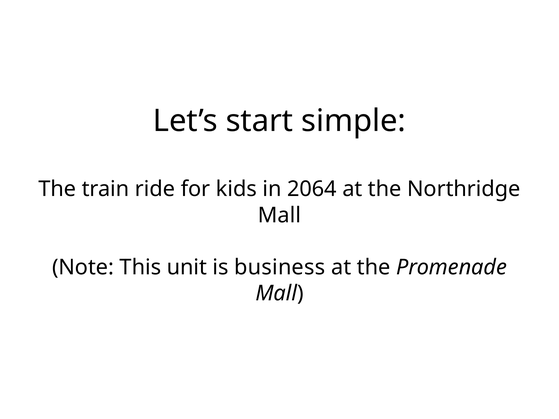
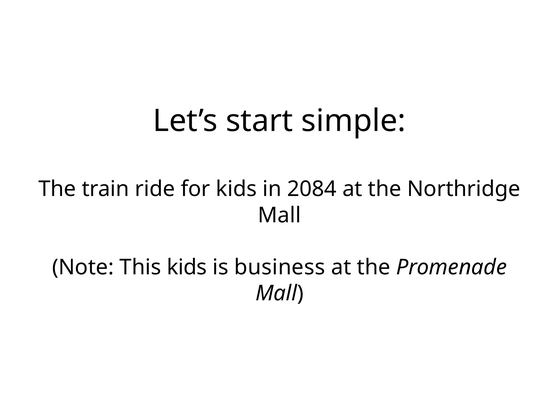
2064: 2064 -> 2084
This unit: unit -> kids
